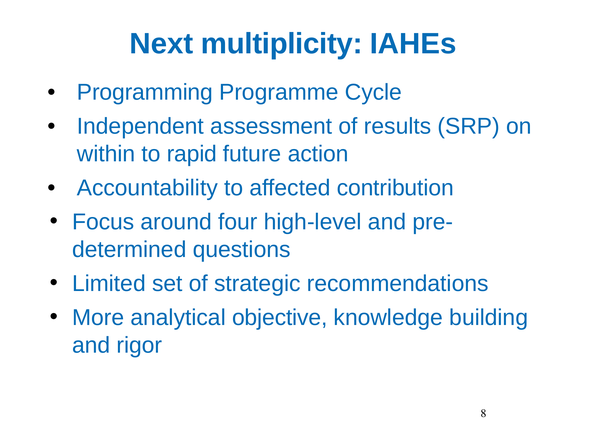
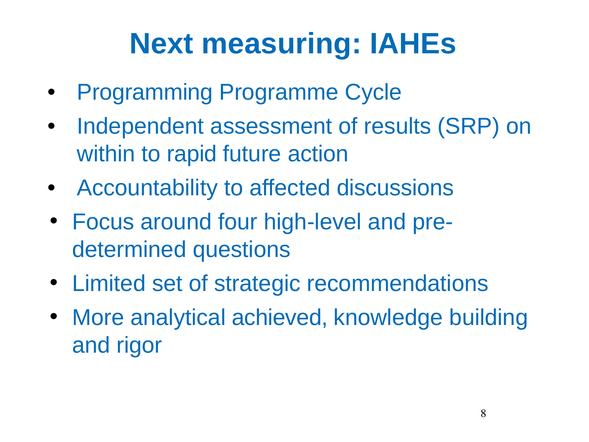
multiplicity: multiplicity -> measuring
contribution: contribution -> discussions
objective: objective -> achieved
